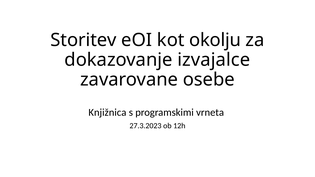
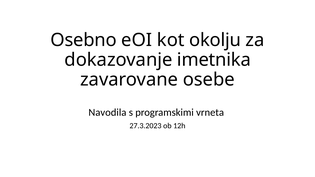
Storitev: Storitev -> Osebno
izvajalce: izvajalce -> imetnika
Knjižnica: Knjižnica -> Navodila
